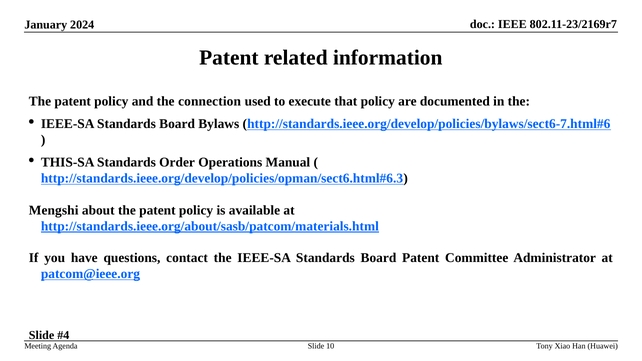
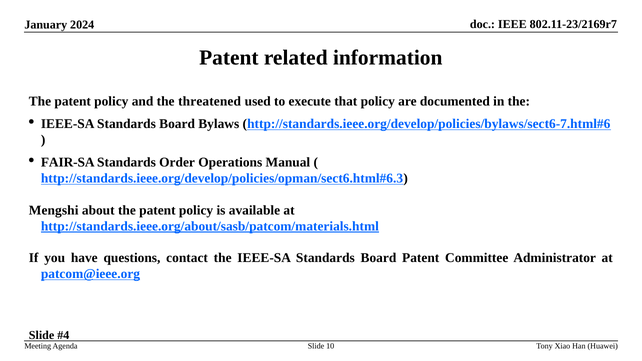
connection: connection -> threatened
THIS-SA: THIS-SA -> FAIR-SA
